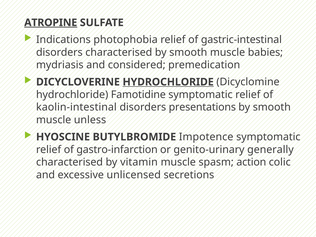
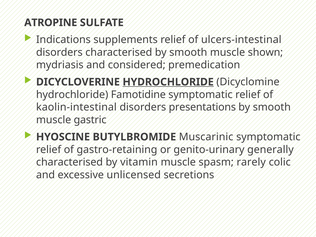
ATROPINE underline: present -> none
photophobia: photophobia -> supplements
gastric-intestinal: gastric-intestinal -> ulcers-intestinal
babies: babies -> shown
unless: unless -> gastric
Impotence: Impotence -> Muscarinic
gastro-infarction: gastro-infarction -> gastro-retaining
action: action -> rarely
